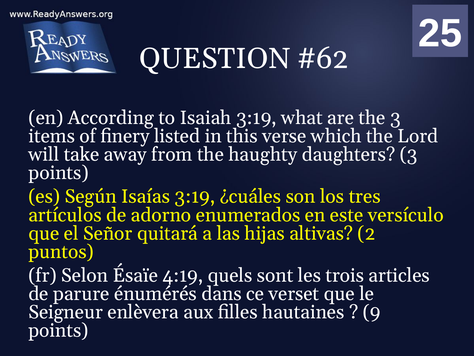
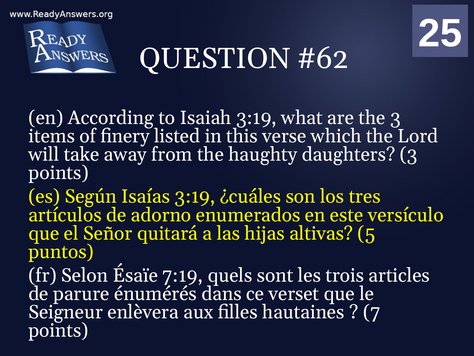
2: 2 -> 5
4:19: 4:19 -> 7:19
9: 9 -> 7
